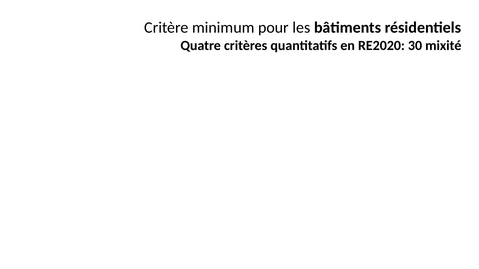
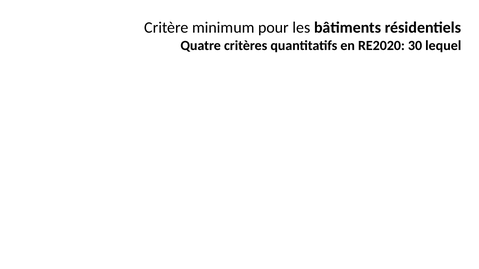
mixité: mixité -> lequel
